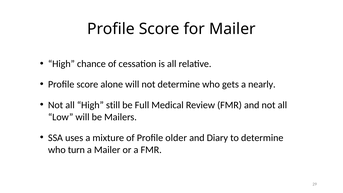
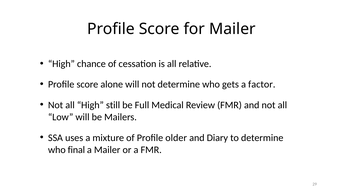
nearly: nearly -> factor
turn: turn -> final
